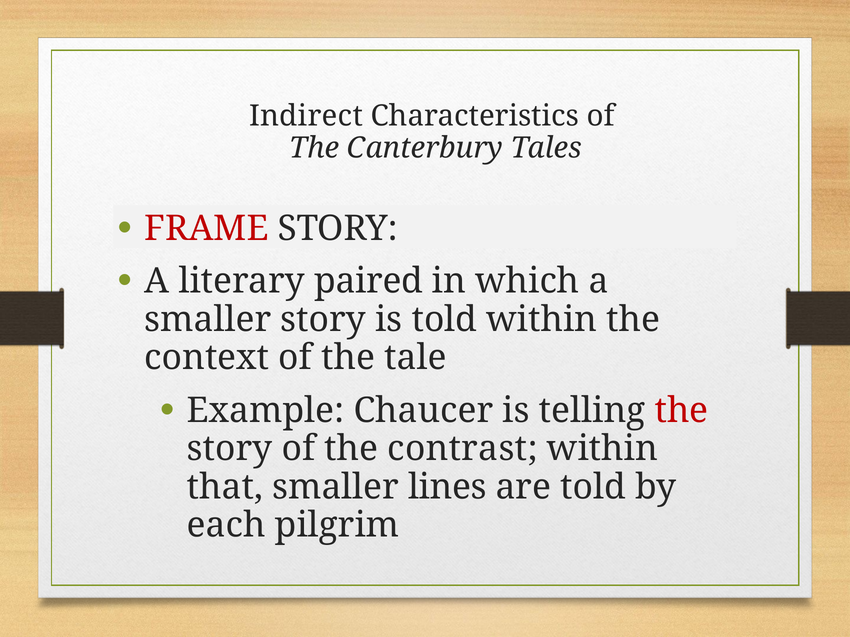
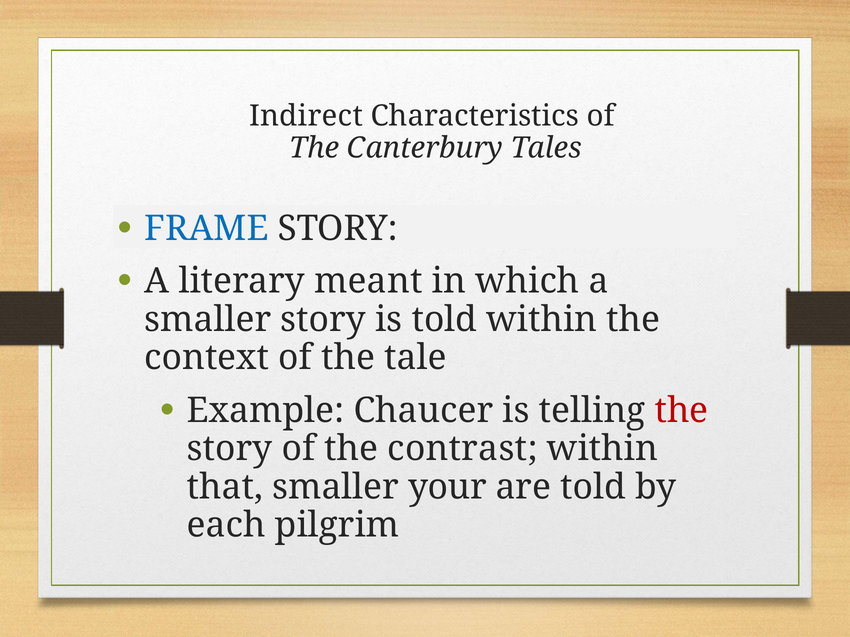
FRAME colour: red -> blue
paired: paired -> meant
lines: lines -> your
